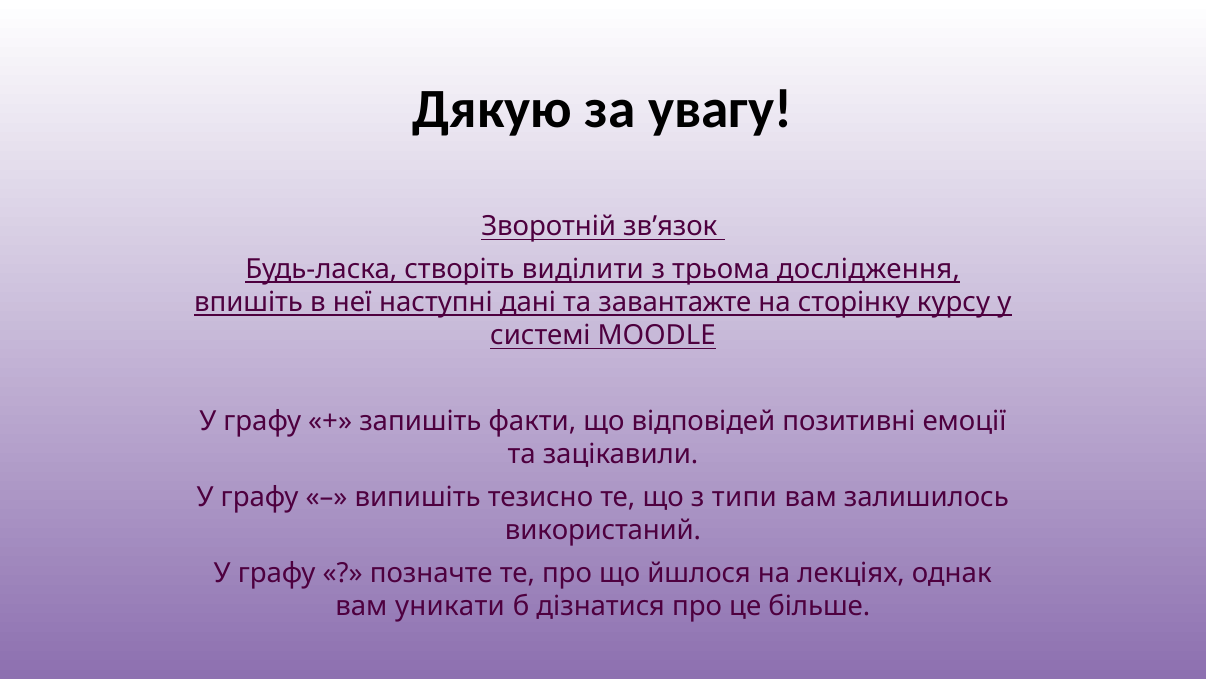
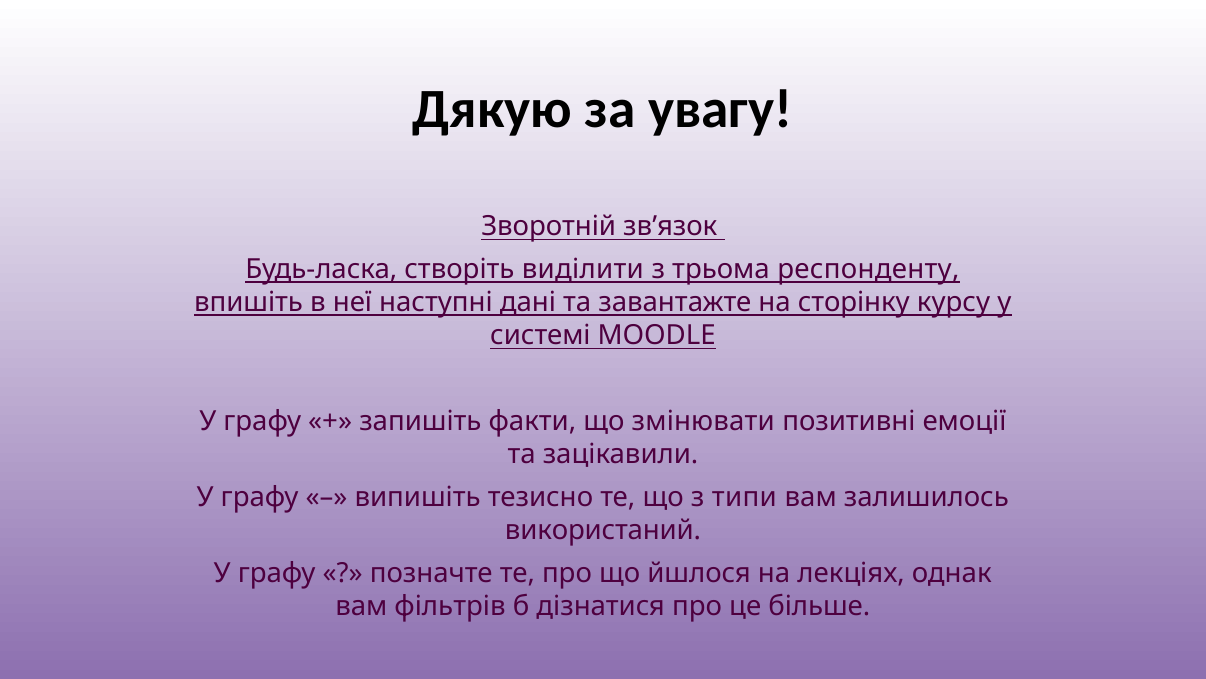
дослідження: дослідження -> респонденту
відповідей: відповідей -> змінювати
уникати: уникати -> фільтрів
